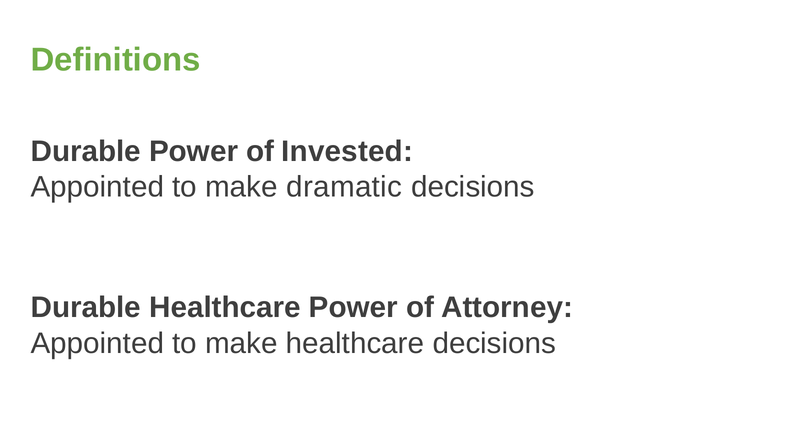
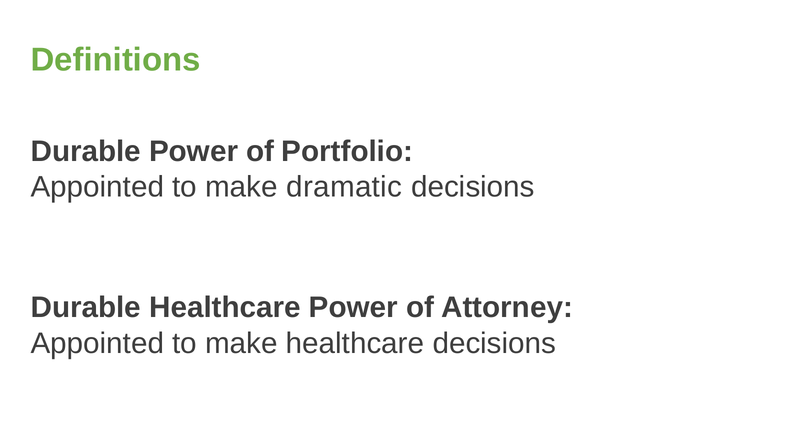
Invested: Invested -> Portfolio
